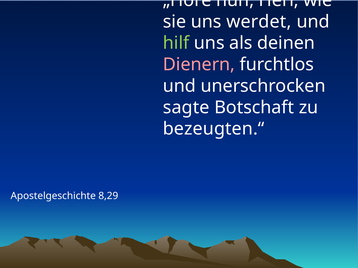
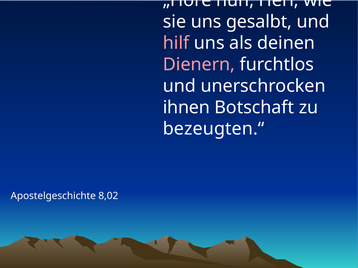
werdet: werdet -> gesalbt
hilf colour: light green -> pink
sagte: sagte -> ihnen
8,29: 8,29 -> 8,02
